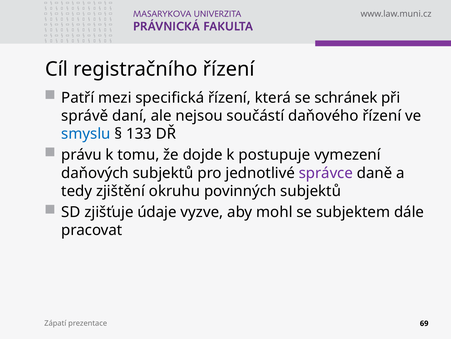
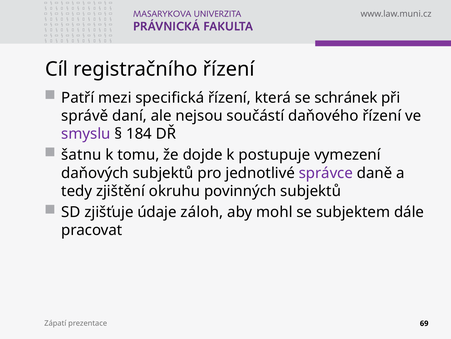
smyslu colour: blue -> purple
133: 133 -> 184
právu: právu -> šatnu
vyzve: vyzve -> záloh
